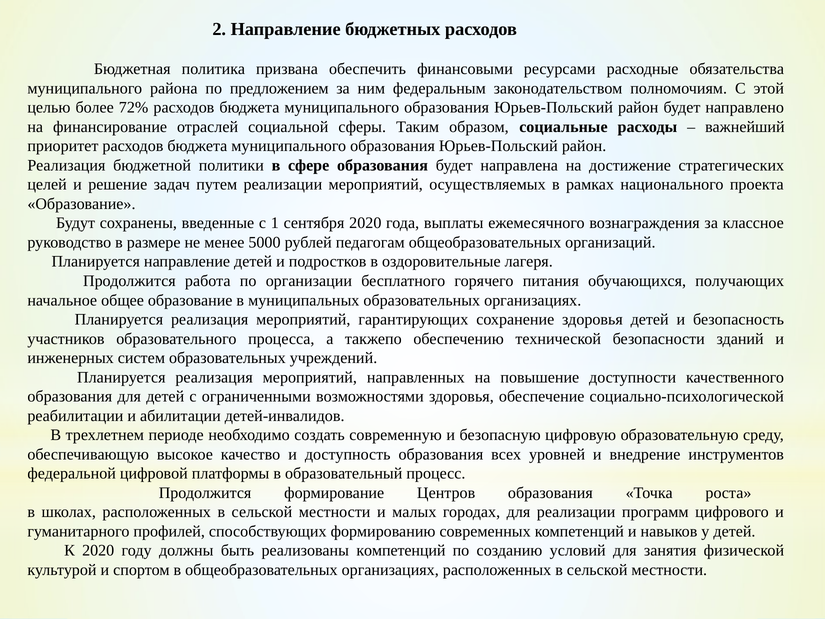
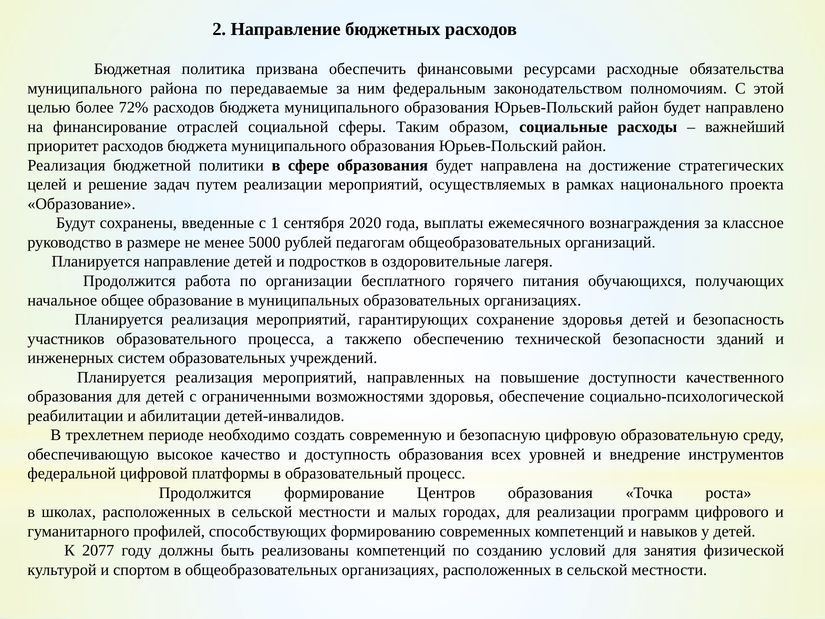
предложением: предложением -> передаваемые
К 2020: 2020 -> 2077
